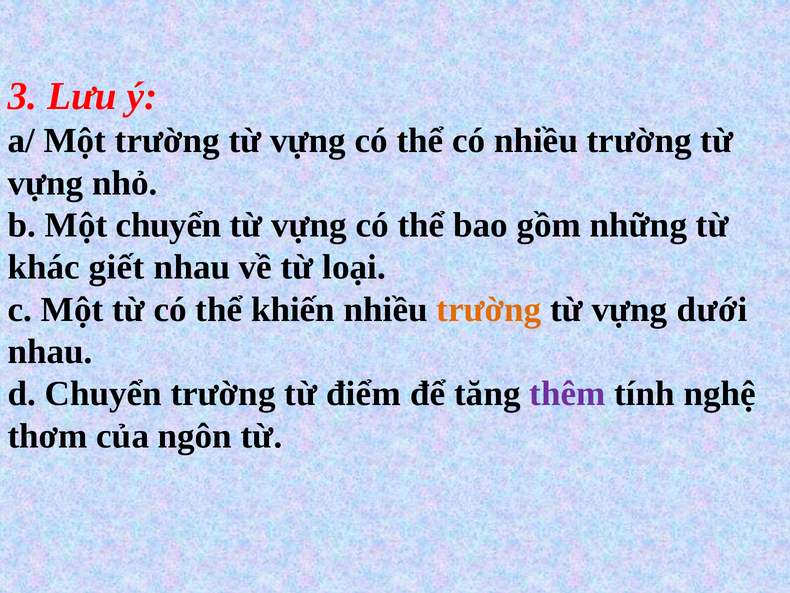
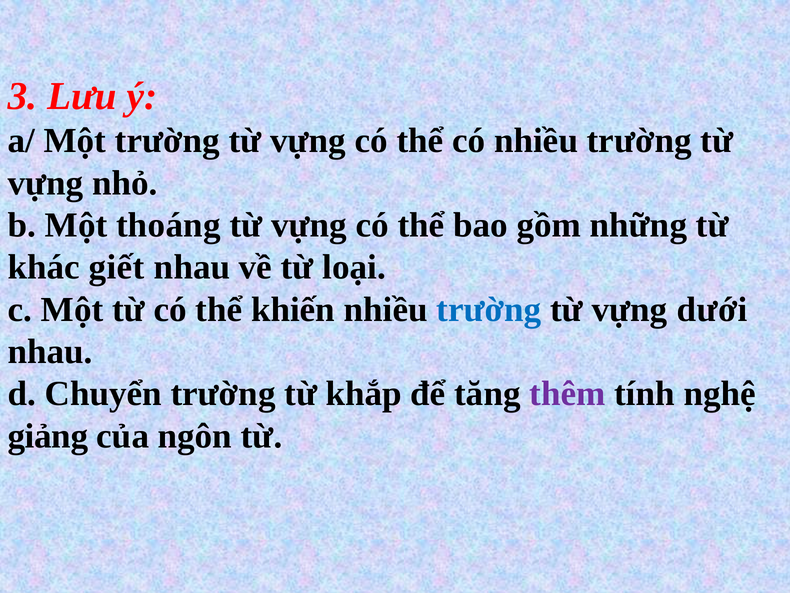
Một chuyển: chuyển -> thoáng
trường at (489, 309) colour: orange -> blue
điểm: điểm -> khắp
thơm: thơm -> giảng
